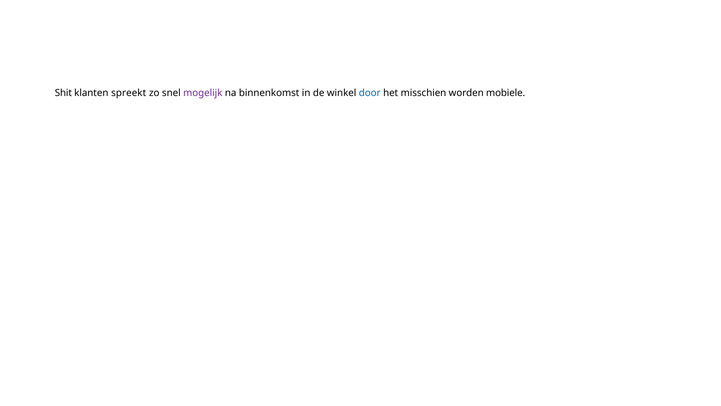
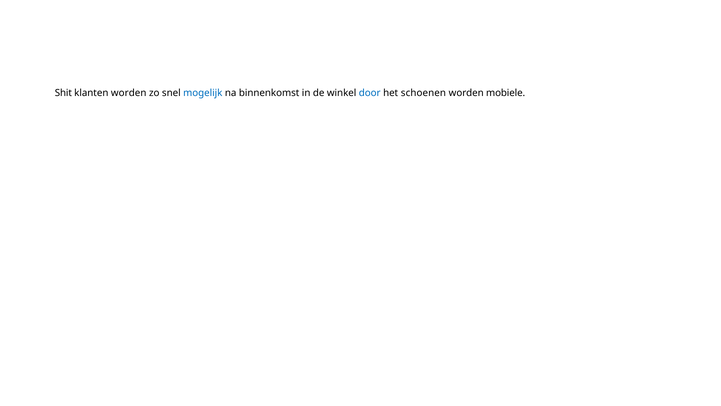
klanten spreekt: spreekt -> worden
mogelijk colour: purple -> blue
misschien: misschien -> schoenen
